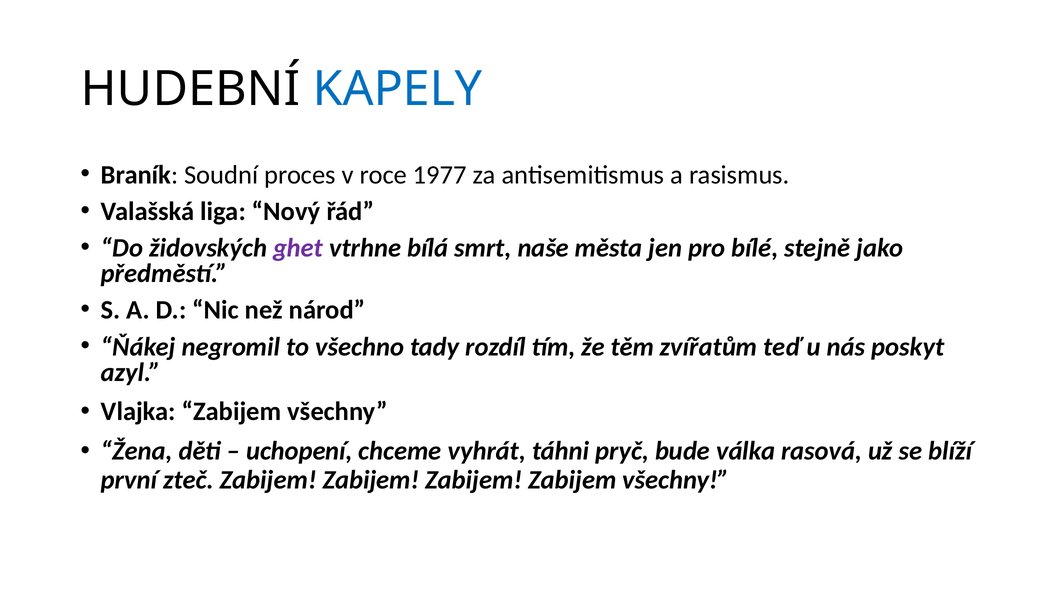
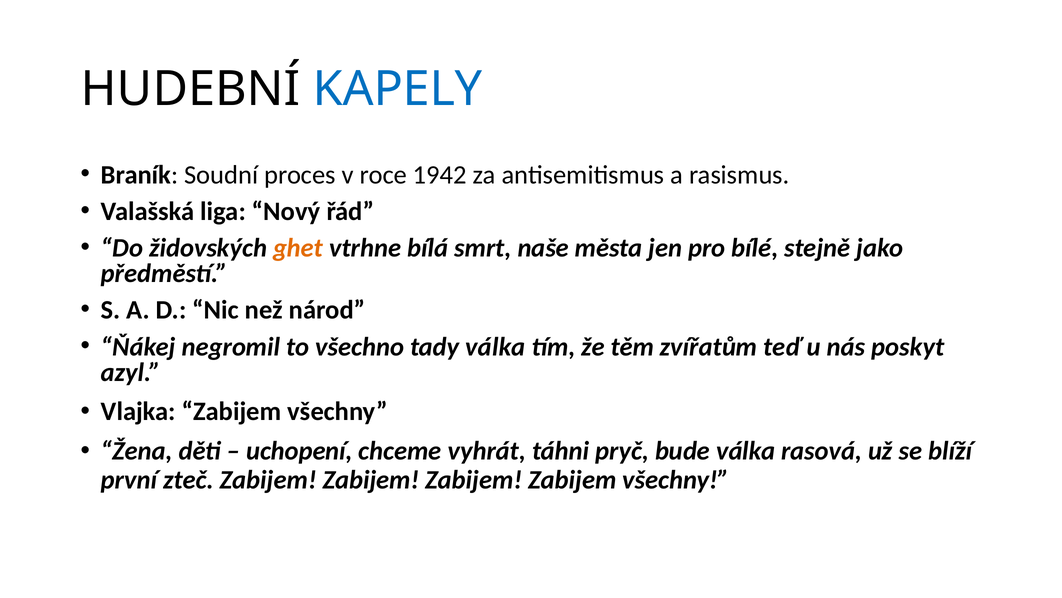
1977: 1977 -> 1942
ghet colour: purple -> orange
tady rozdíl: rozdíl -> válka
